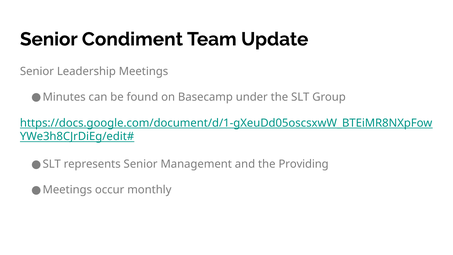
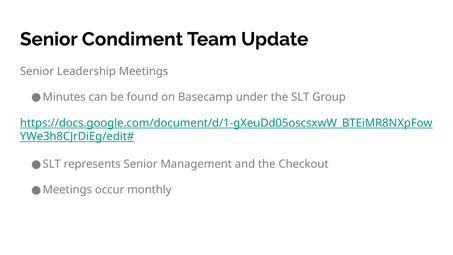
Providing: Providing -> Checkout
